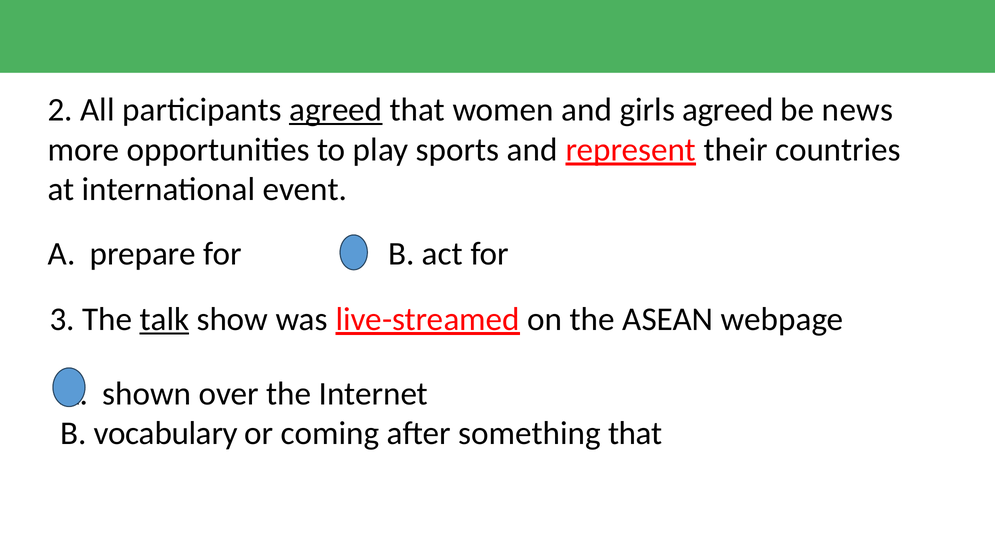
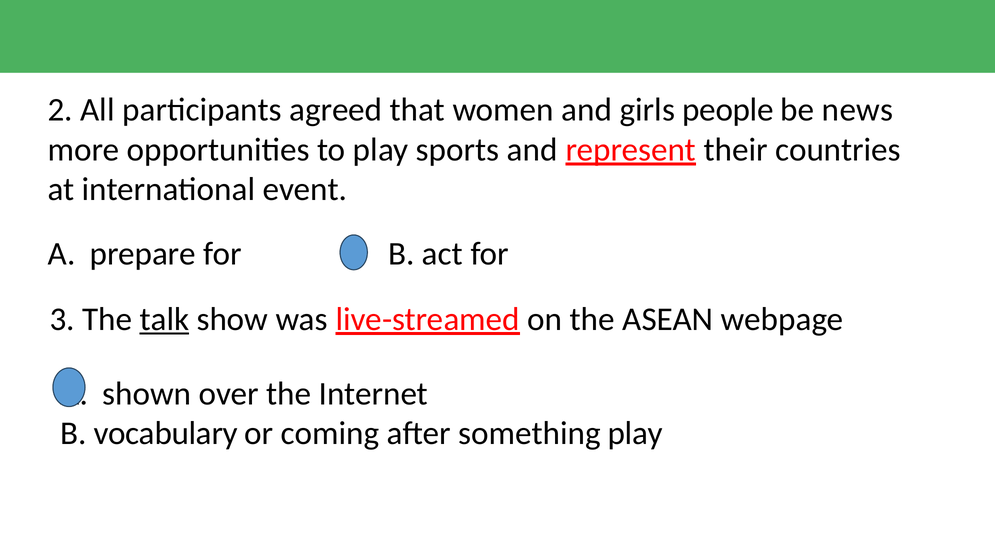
agreed at (336, 110) underline: present -> none
girls agreed: agreed -> people
something that: that -> play
